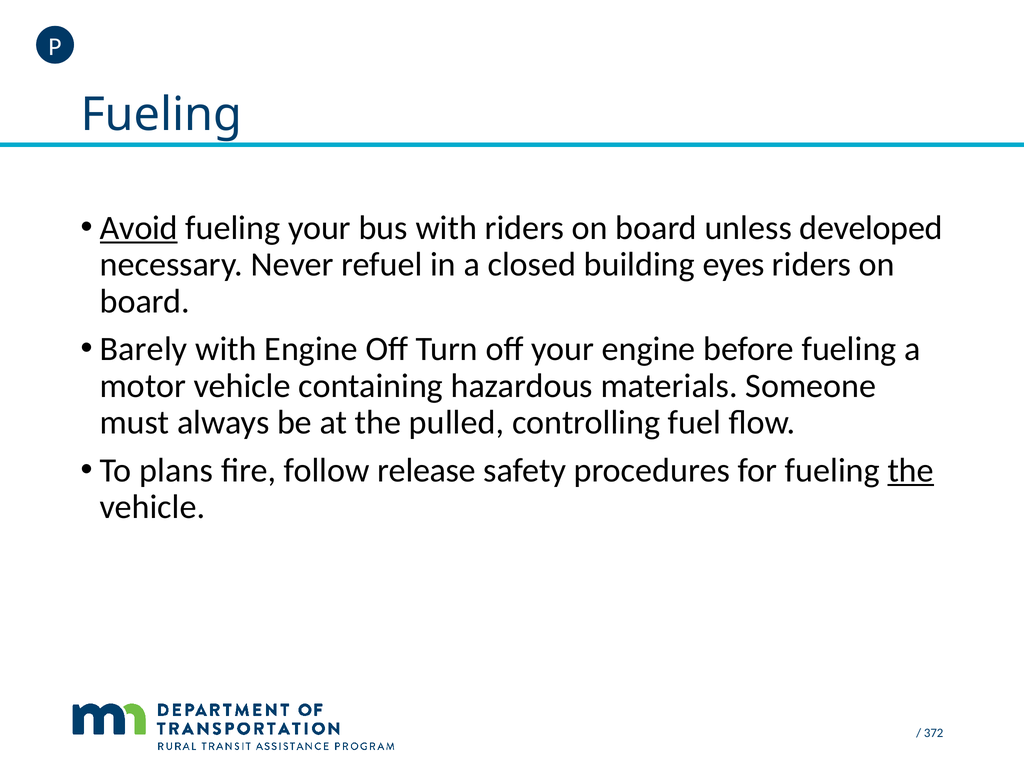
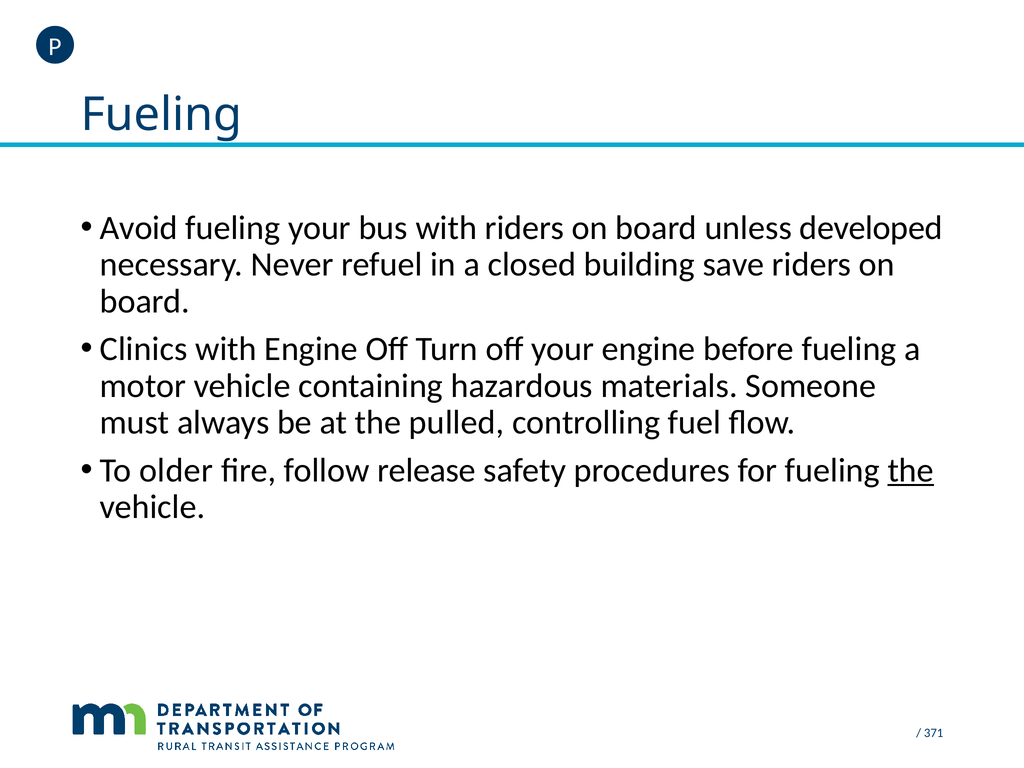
Avoid underline: present -> none
eyes: eyes -> save
Barely: Barely -> Clinics
plans: plans -> older
372: 372 -> 371
